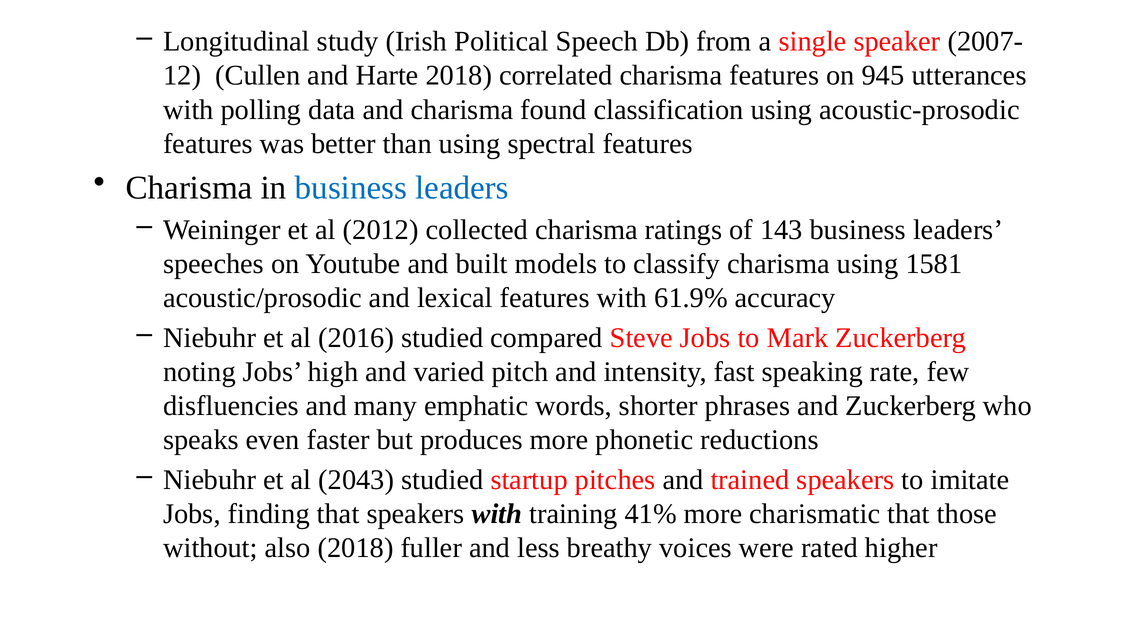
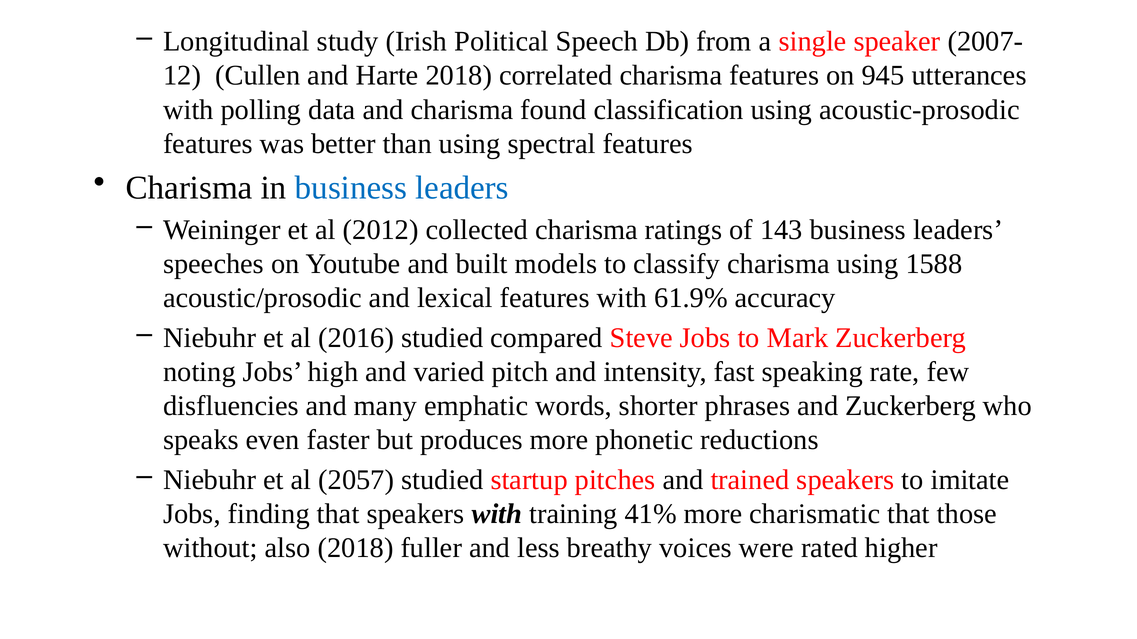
1581: 1581 -> 1588
2043: 2043 -> 2057
